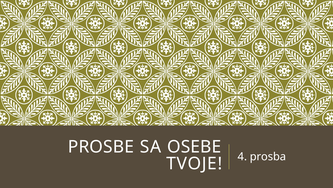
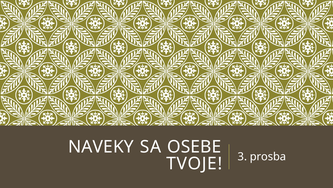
PROSBE: PROSBE -> NAVEKY
4: 4 -> 3
